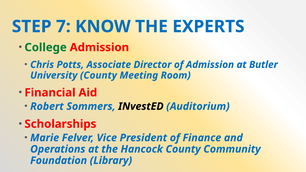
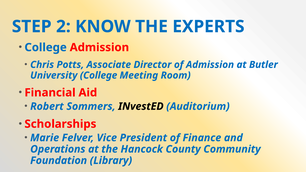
7: 7 -> 2
College at (46, 47) colour: green -> blue
University County: County -> College
